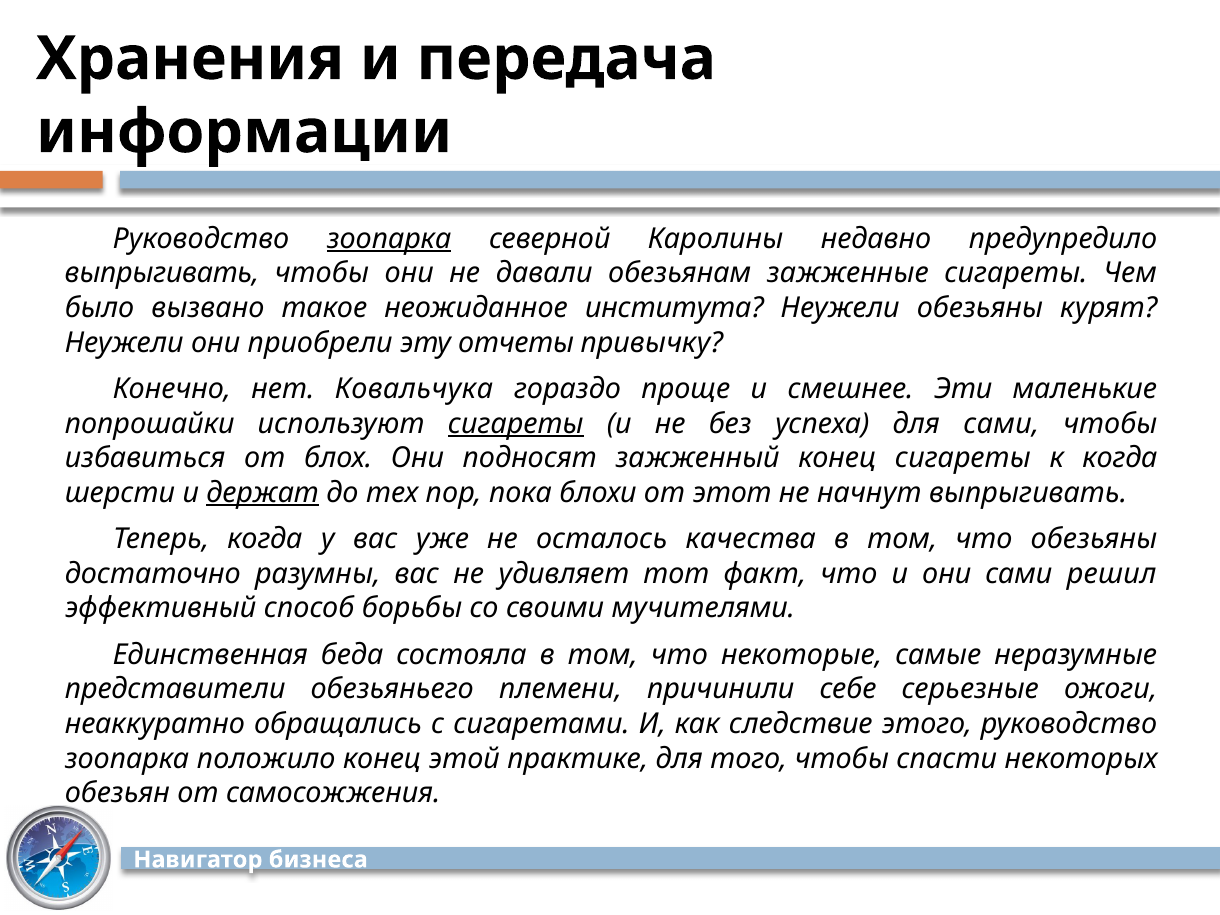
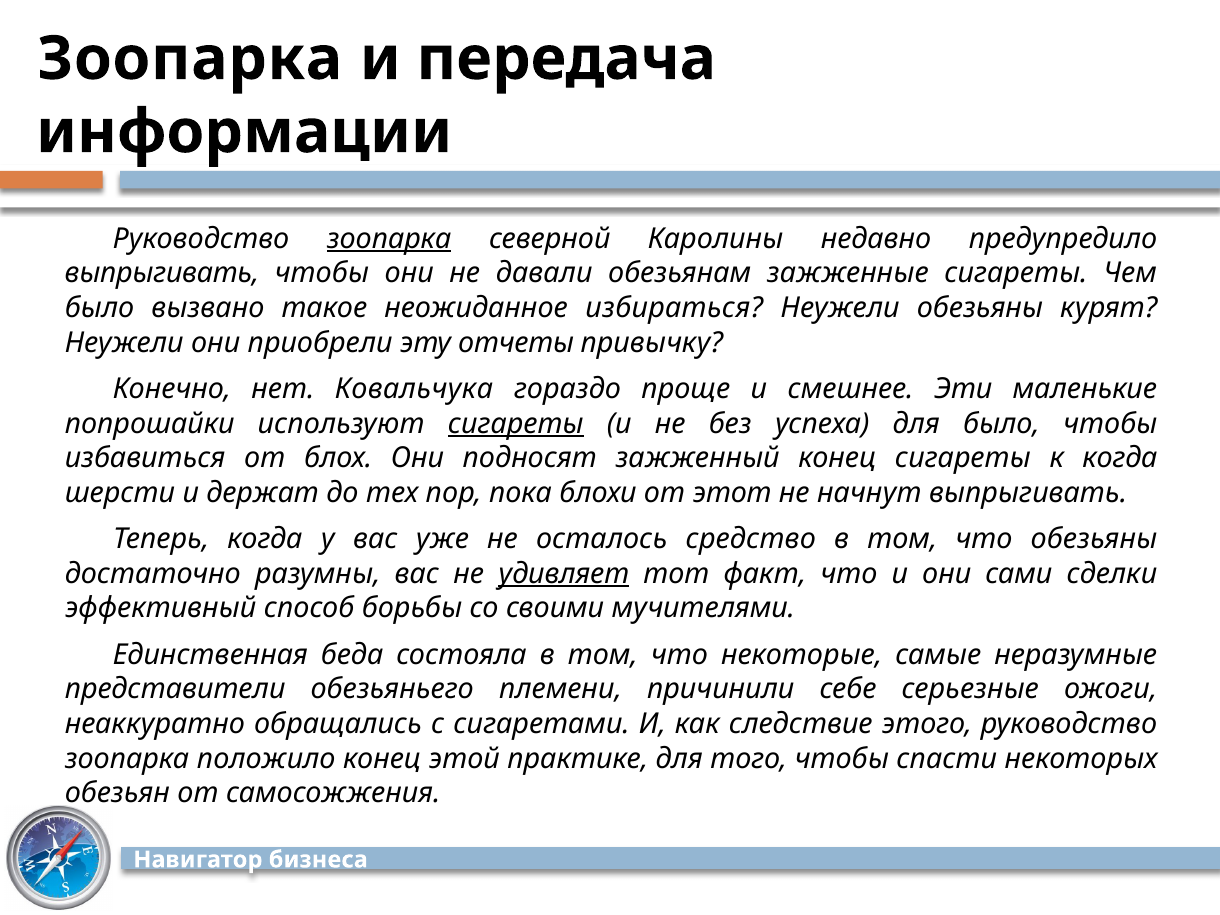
Хранения at (190, 59): Хранения -> Зоопарка
института: института -> избираться
для сами: сами -> было
держат underline: present -> none
качества: качества -> средство
удивляет underline: none -> present
решил: решил -> сделки
